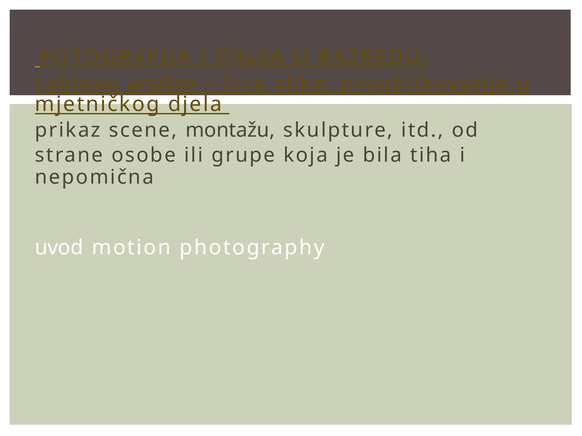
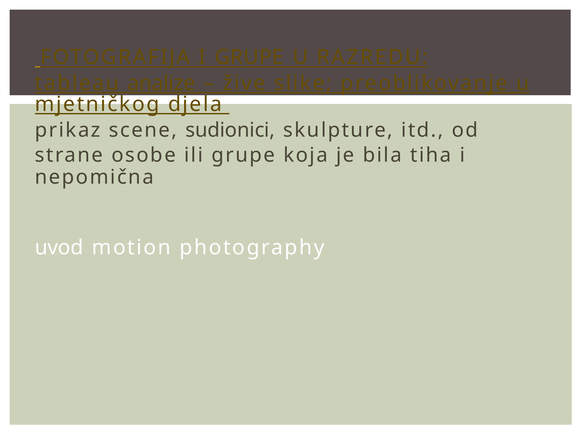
I ITALIJA: ITALIJA -> GRUPE
montažu: montažu -> sudionici
